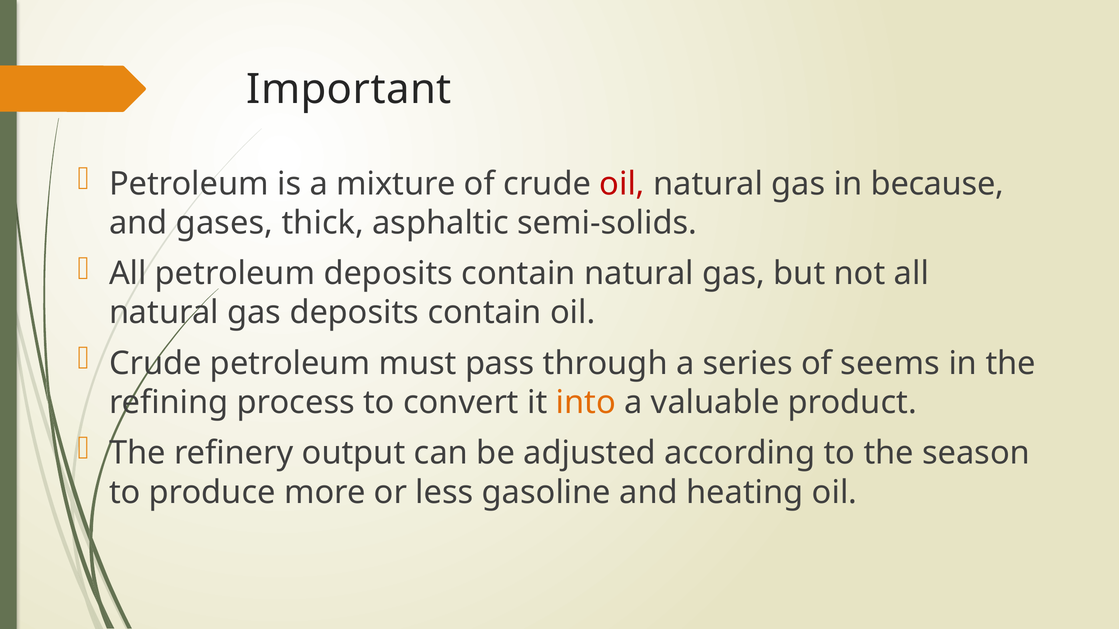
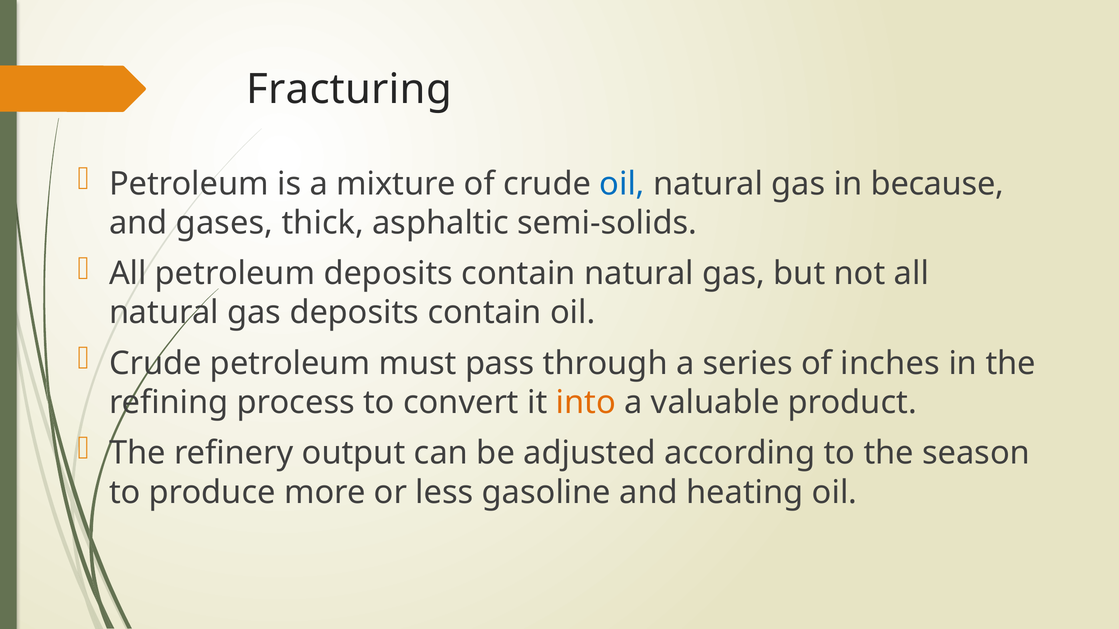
Important: Important -> Fracturing
oil at (622, 184) colour: red -> blue
seems: seems -> inches
